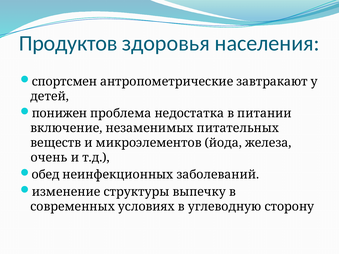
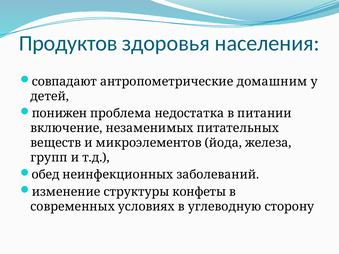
спортсмен: спортсмен -> совпадают
завтракают: завтракают -> домашним
очень: очень -> групп
выпечку: выпечку -> конфеты
